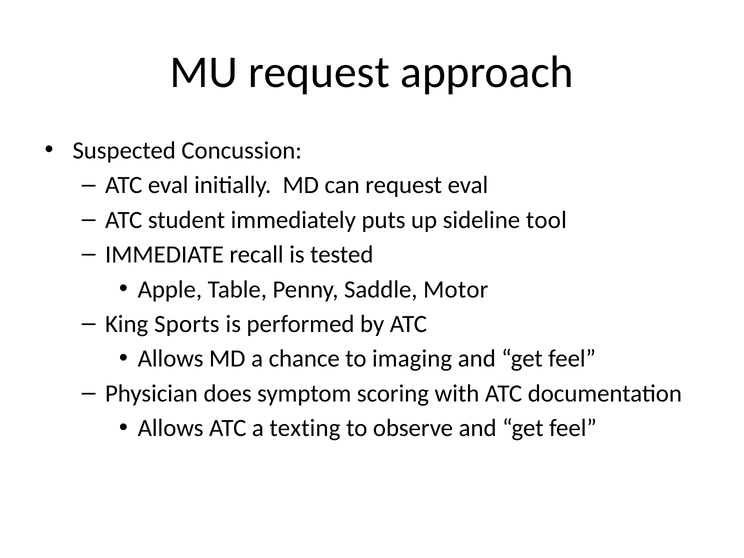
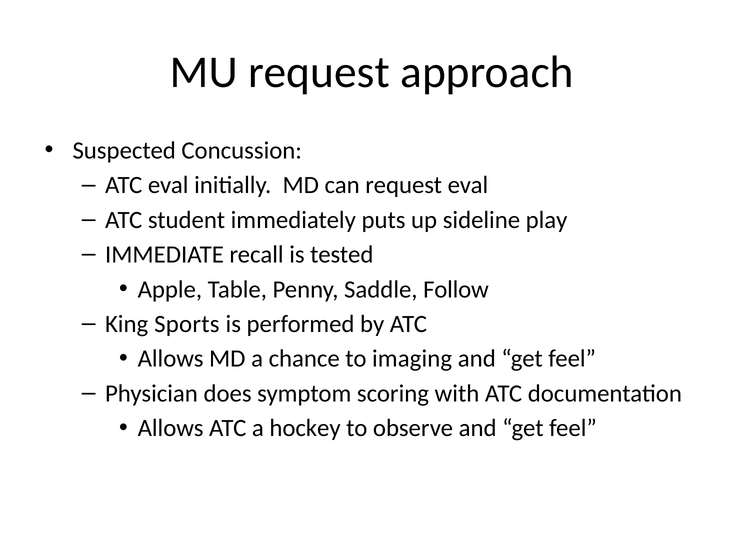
tool: tool -> play
Motor: Motor -> Follow
texting: texting -> hockey
